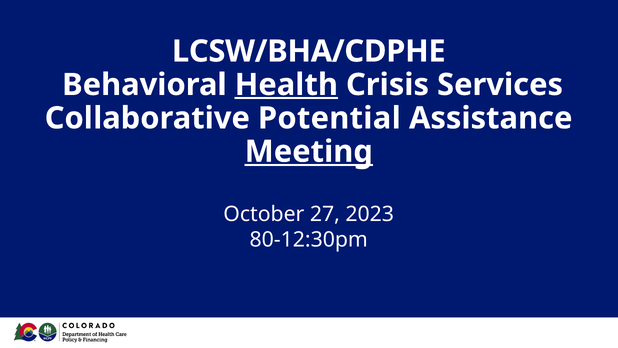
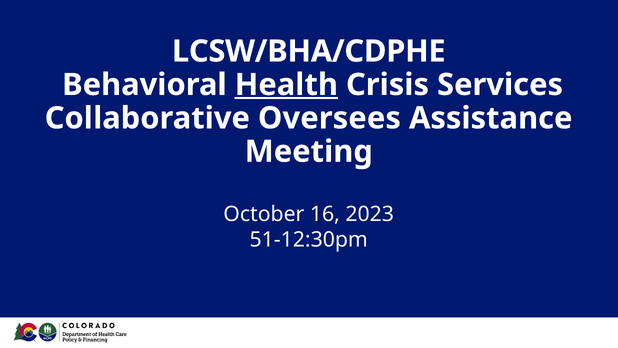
Potential: Potential -> Oversees
Meeting underline: present -> none
27: 27 -> 16
80-12:30pm: 80-12:30pm -> 51-12:30pm
